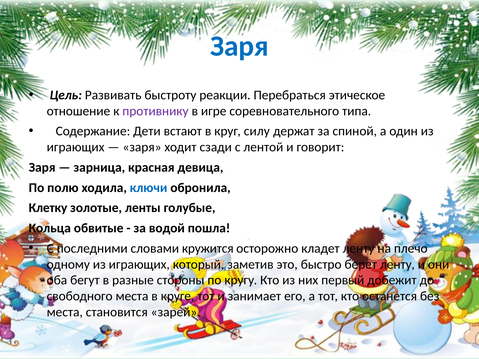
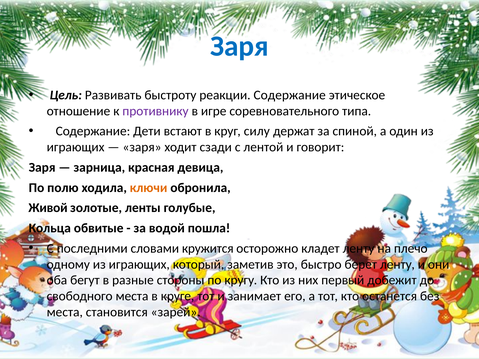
реакции Перебраться: Перебраться -> Содержание
ключи colour: blue -> orange
Клетку: Клетку -> Живой
